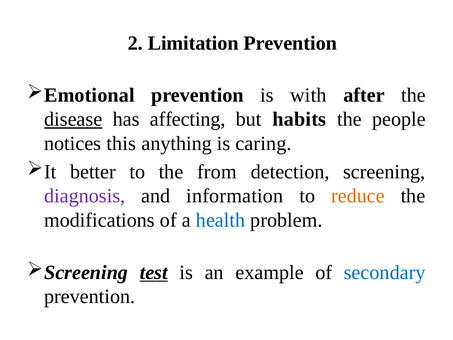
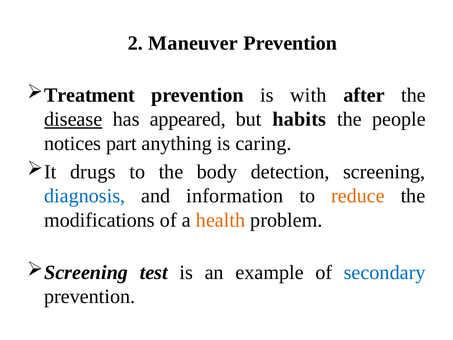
Limitation: Limitation -> Maneuver
Emotional: Emotional -> Treatment
affecting: affecting -> appeared
this: this -> part
better: better -> drugs
from: from -> body
diagnosis colour: purple -> blue
health colour: blue -> orange
test underline: present -> none
